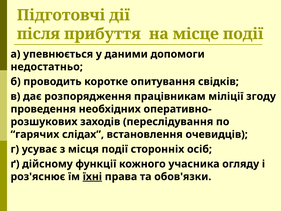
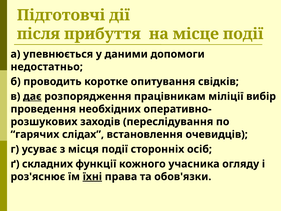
дає underline: none -> present
згоду: згоду -> вибір
дійсному: дійсному -> складних
